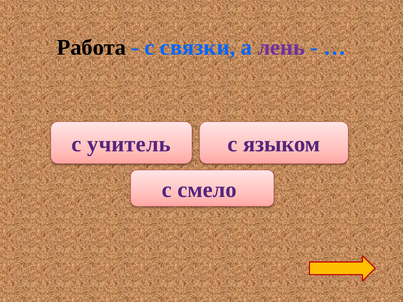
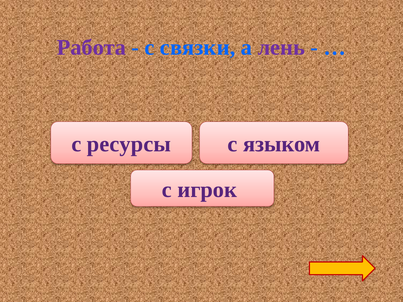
Работа colour: black -> purple
учитель: учитель -> ресурсы
смело: смело -> игрок
